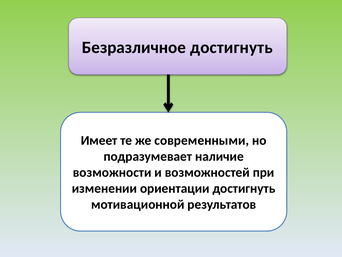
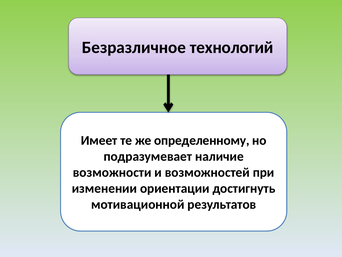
Безразличное достигнуть: достигнуть -> технологий
современными: современными -> определенному
